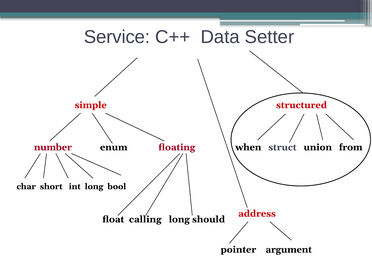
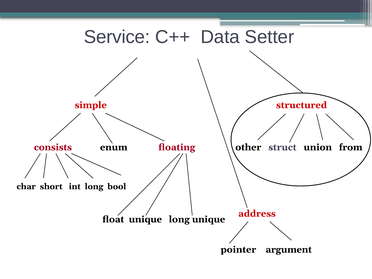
number: number -> consists
when: when -> other
float calling: calling -> unique
long should: should -> unique
